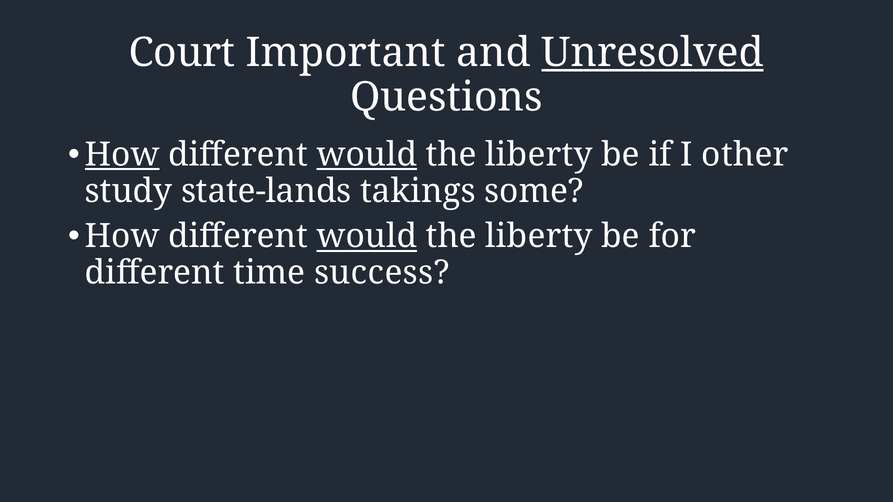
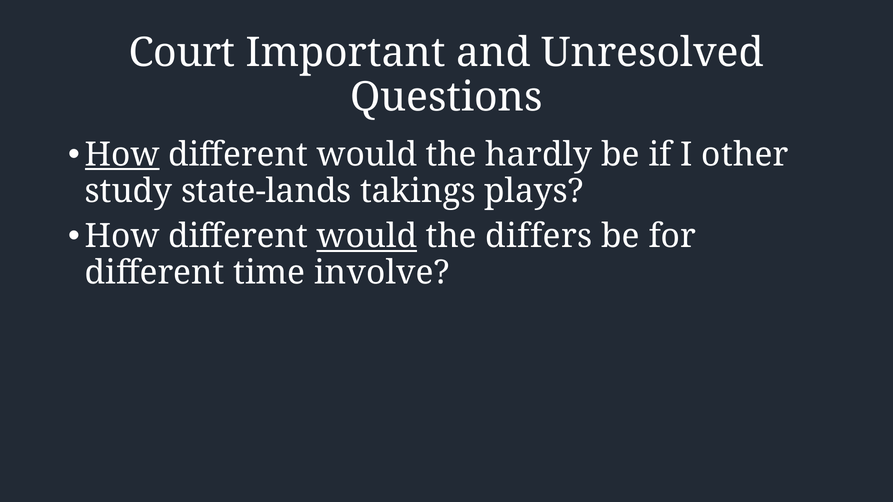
Unresolved underline: present -> none
would at (367, 155) underline: present -> none
liberty at (539, 155): liberty -> hardly
some: some -> plays
liberty at (539, 237): liberty -> differs
success: success -> involve
